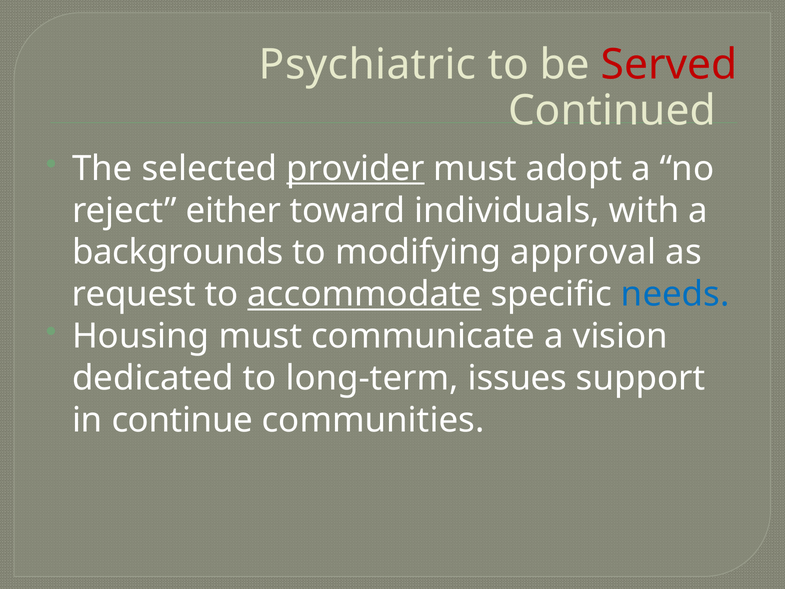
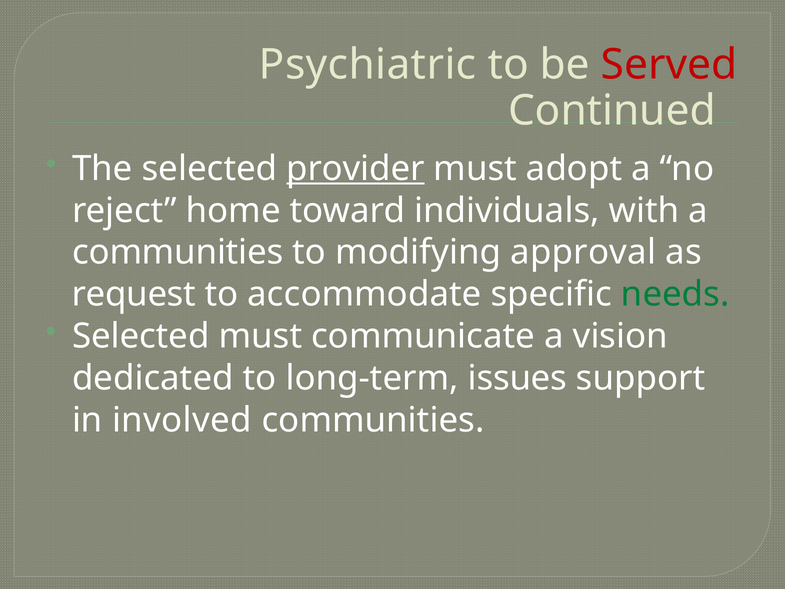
either: either -> home
backgrounds at (178, 252): backgrounds -> communities
accommodate underline: present -> none
needs colour: blue -> green
Housing at (141, 336): Housing -> Selected
continue: continue -> involved
